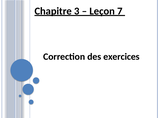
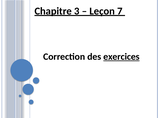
exercices underline: none -> present
